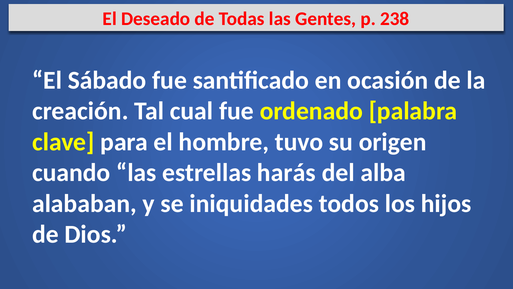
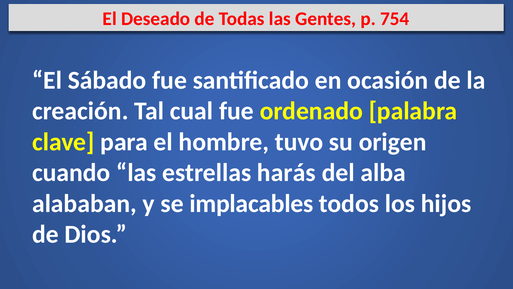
238: 238 -> 754
iniquidades: iniquidades -> implacables
